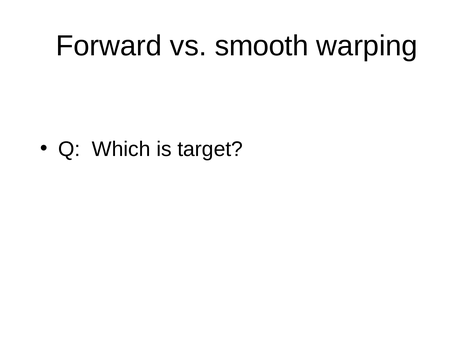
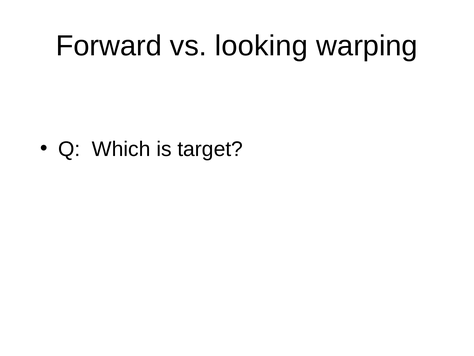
smooth: smooth -> looking
